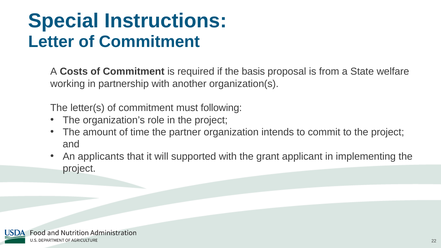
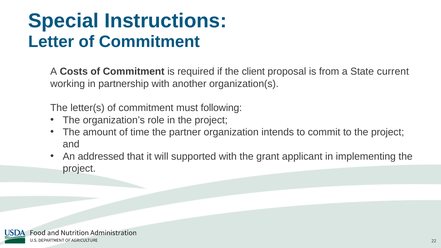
basis: basis -> client
welfare: welfare -> current
applicants: applicants -> addressed
